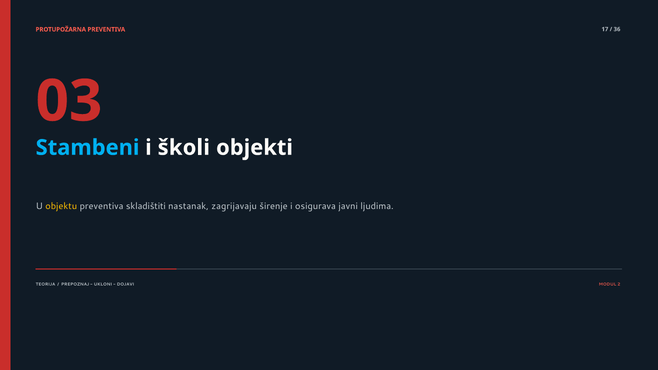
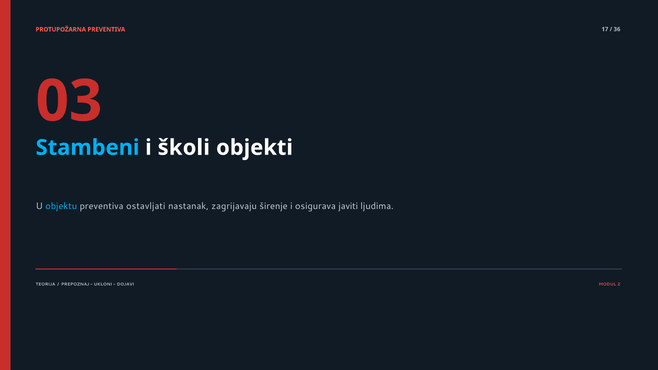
objektu colour: yellow -> light blue
skladištiti: skladištiti -> ostavljati
javni: javni -> javiti
